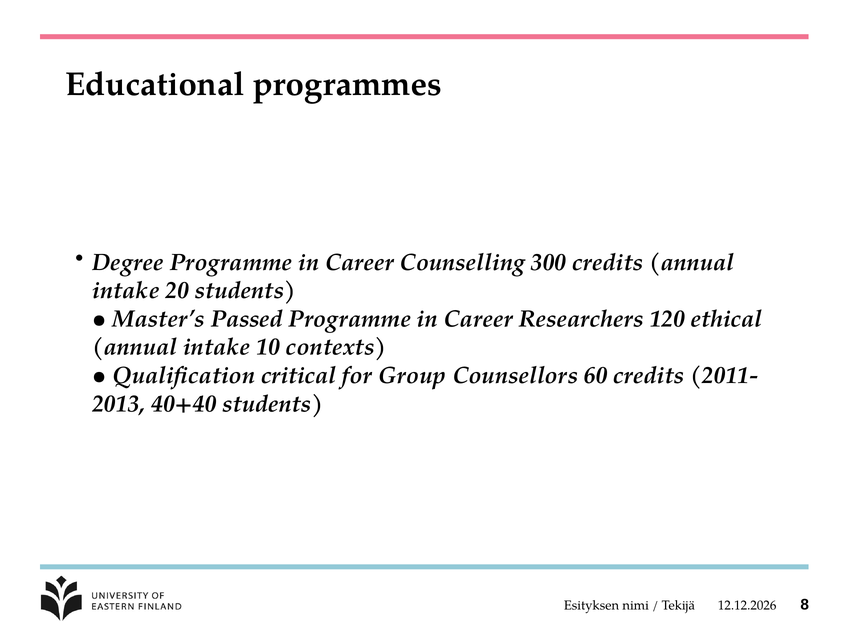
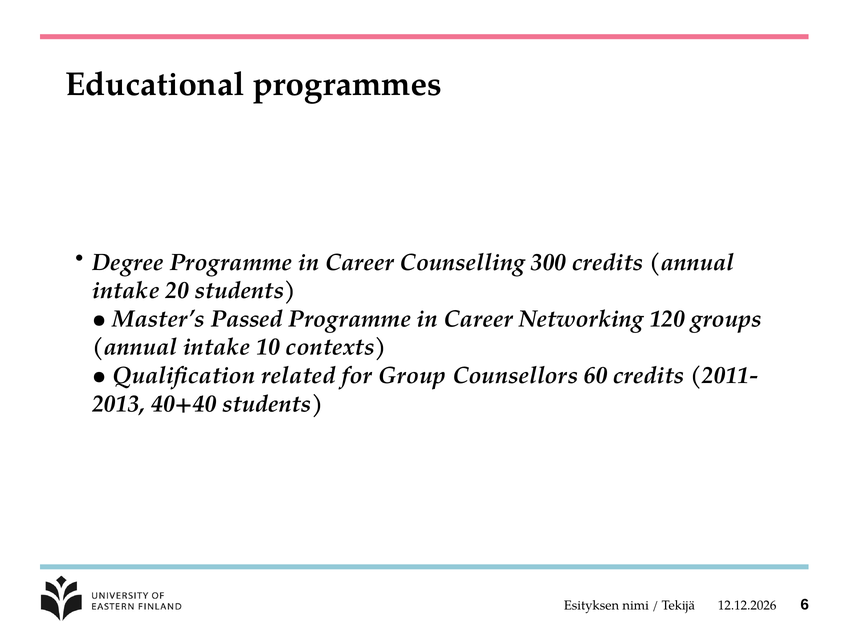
Researchers: Researchers -> Networking
ethical: ethical -> groups
critical: critical -> related
8: 8 -> 6
